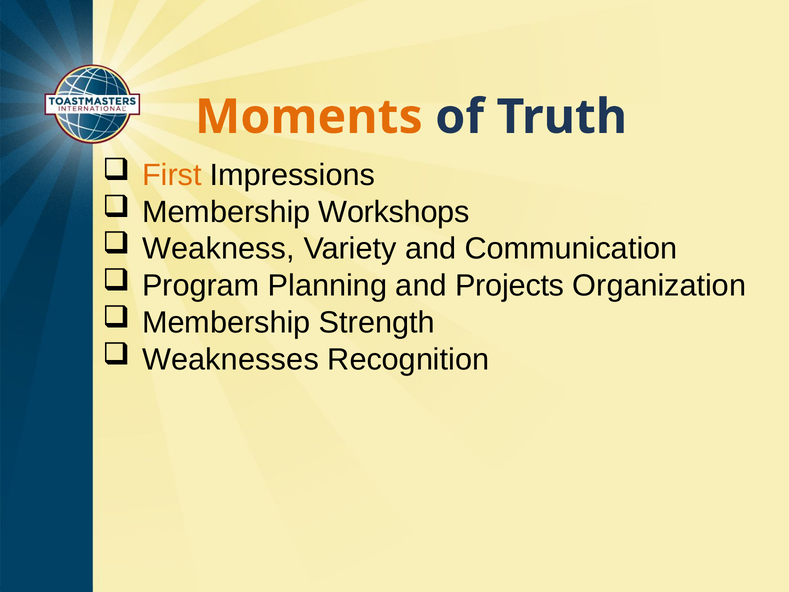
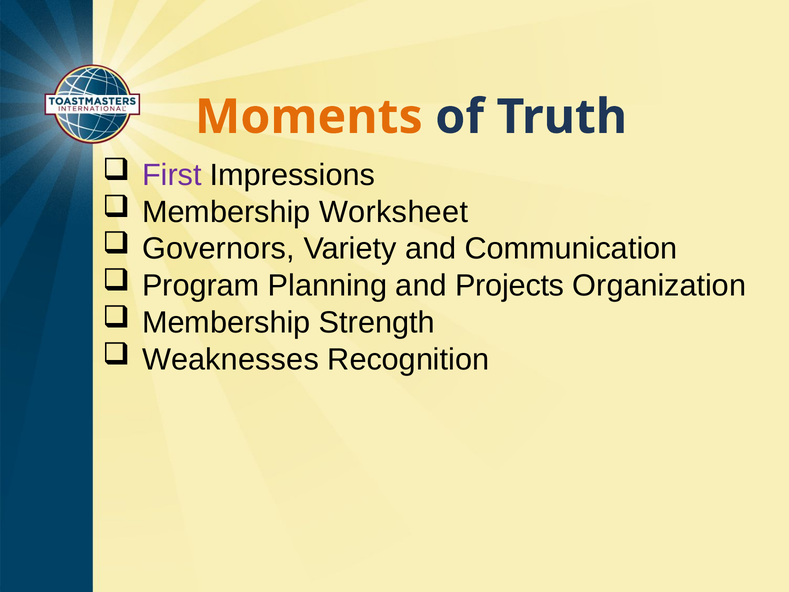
First colour: orange -> purple
Workshops: Workshops -> Worksheet
Weakness: Weakness -> Governors
